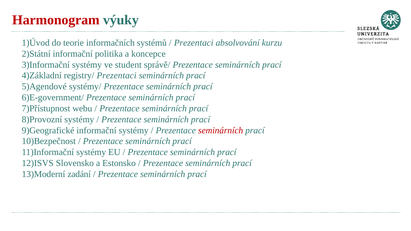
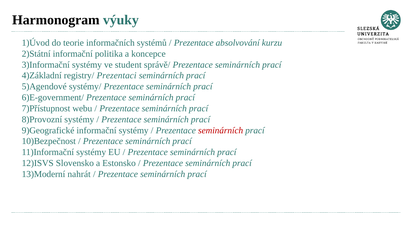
Harmonogram colour: red -> black
Prezentaci at (194, 43): Prezentaci -> Prezentace
zadání: zadání -> nahrát
